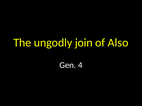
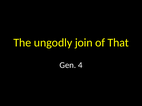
Also: Also -> That
